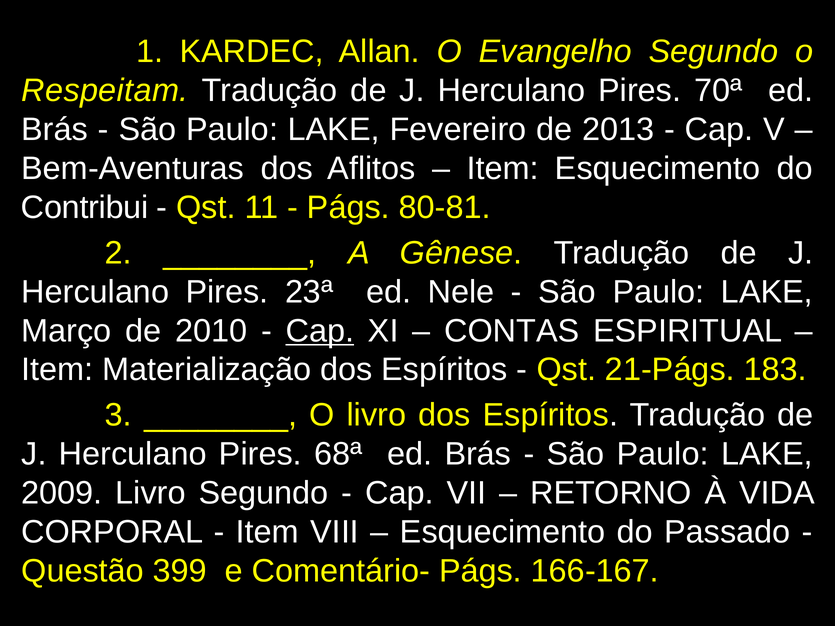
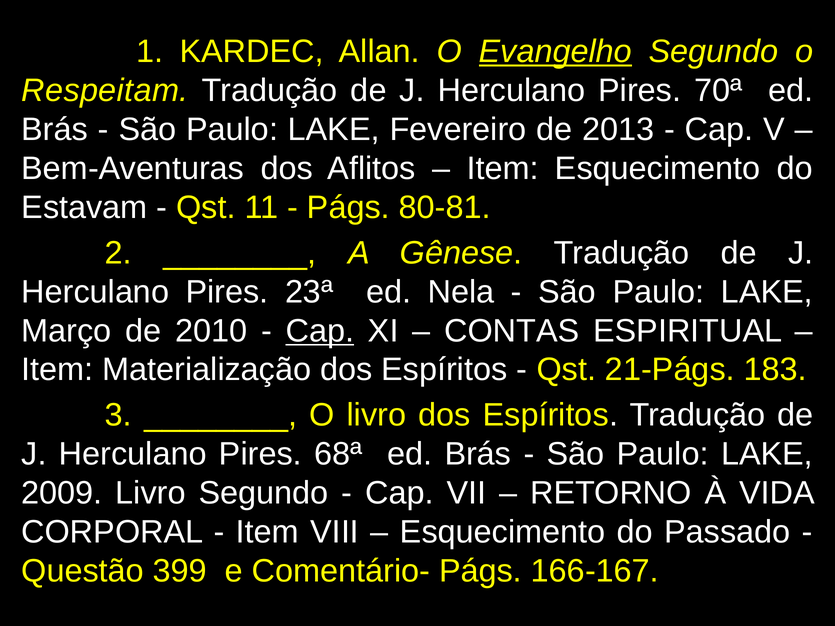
Evangelho underline: none -> present
Contribui: Contribui -> Estavam
Nele: Nele -> Nela
